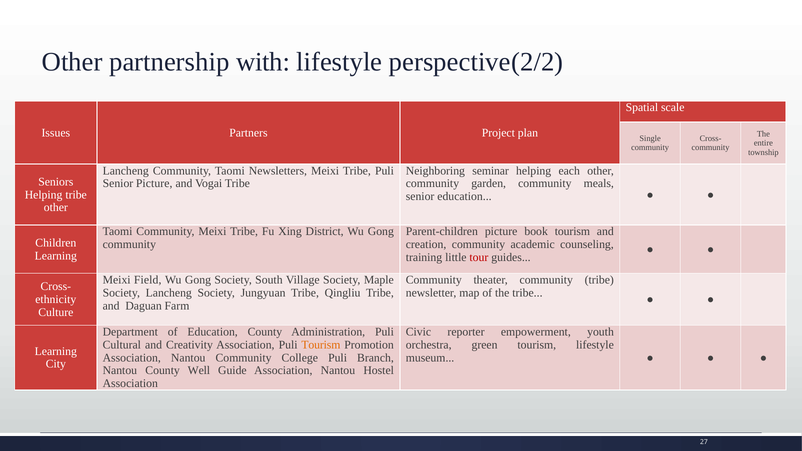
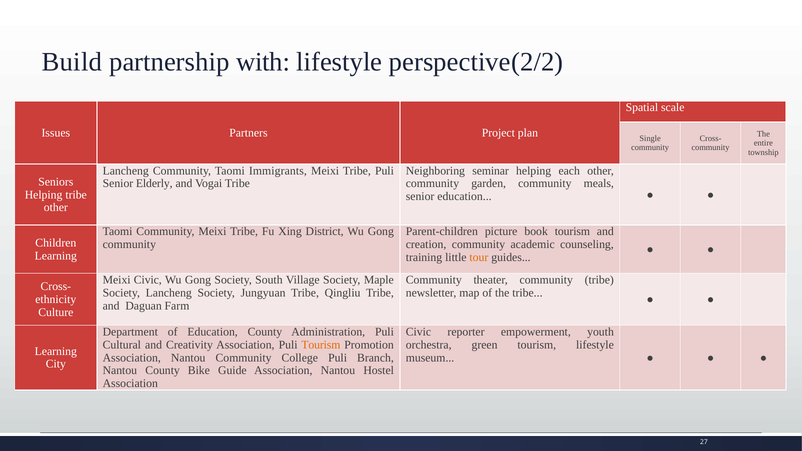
Other at (72, 62): Other -> Build
Newsletters: Newsletters -> Immigrants
Senior Picture: Picture -> Elderly
tour colour: red -> orange
Meixi Field: Field -> Civic
Well: Well -> Bike
